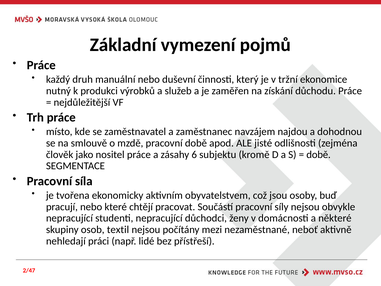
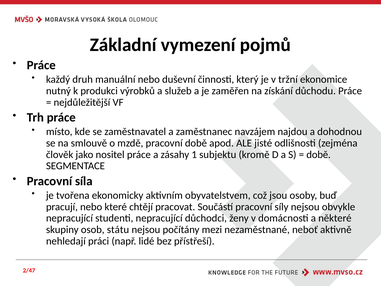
6: 6 -> 1
textil: textil -> státu
